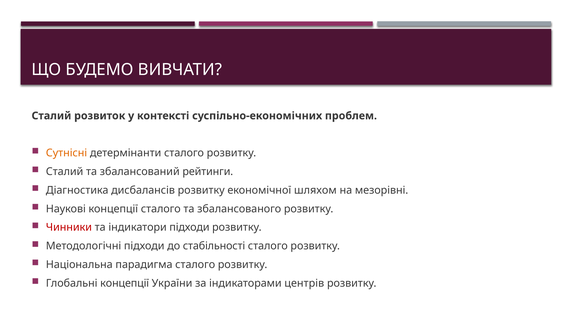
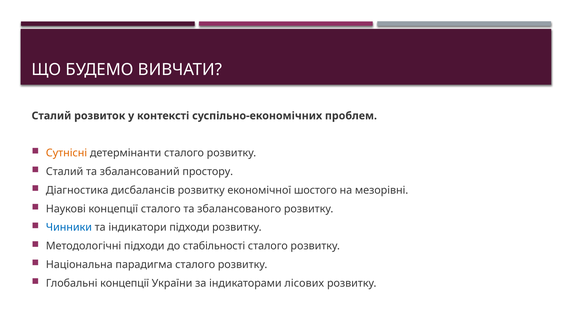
рейтинги: рейтинги -> простору
шляхом: шляхом -> шостого
Чинники colour: red -> blue
центрів: центрів -> лісових
